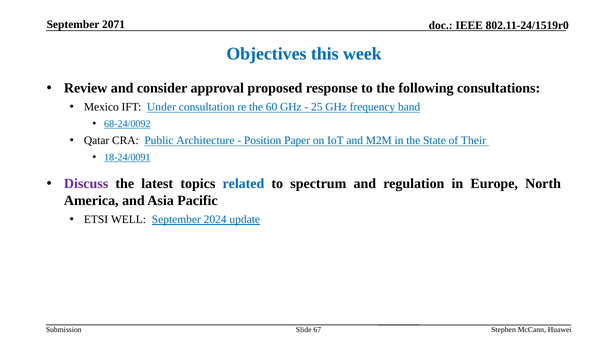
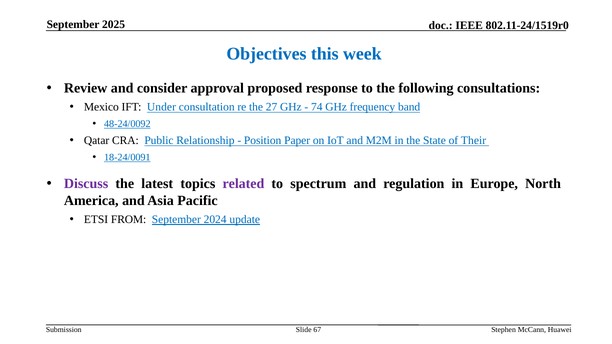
2071: 2071 -> 2025
60: 60 -> 27
25: 25 -> 74
68-24/0092: 68-24/0092 -> 48-24/0092
Architecture: Architecture -> Relationship
related colour: blue -> purple
WELL: WELL -> FROM
